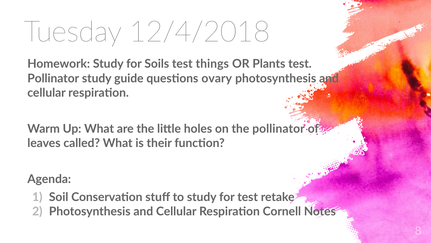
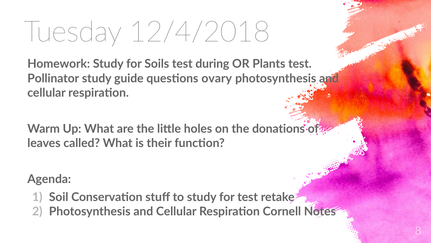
things: things -> during
the pollinator: pollinator -> donations
